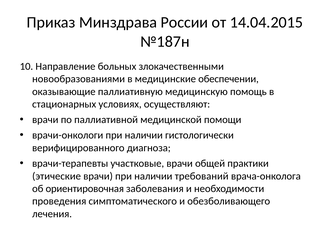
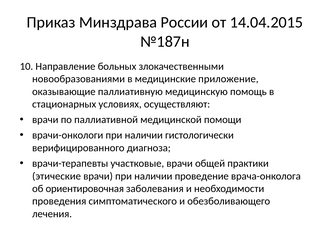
обеспечении: обеспечении -> приложение
требований: требований -> проведение
